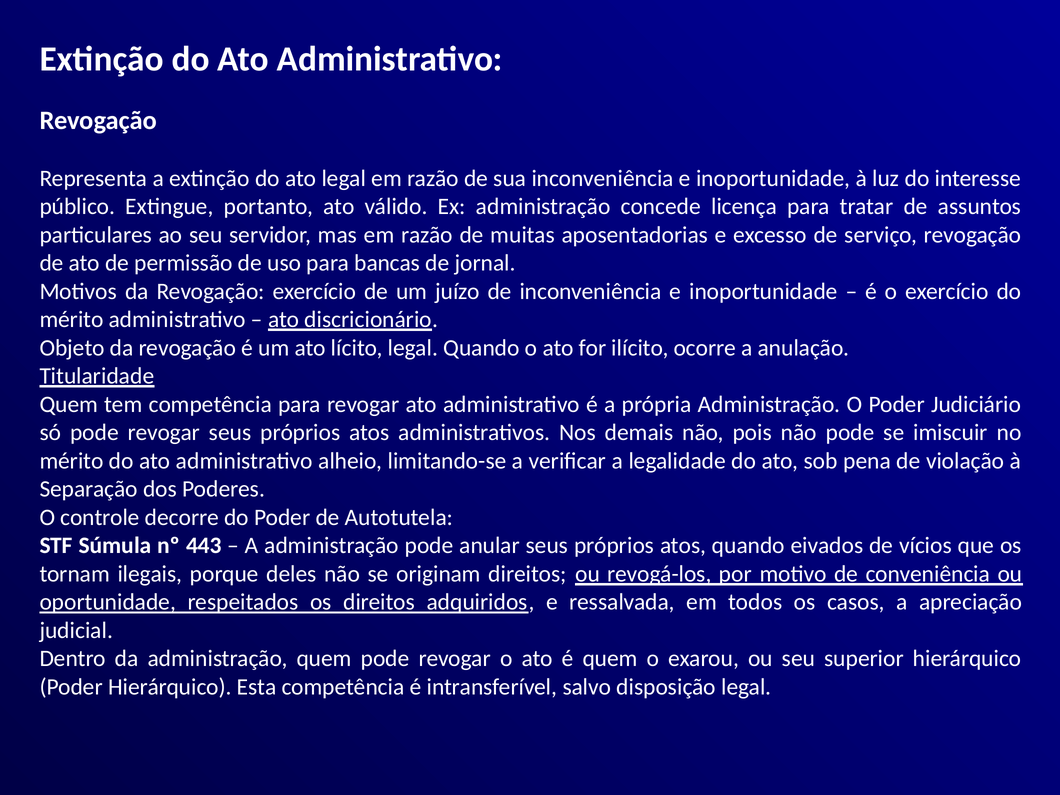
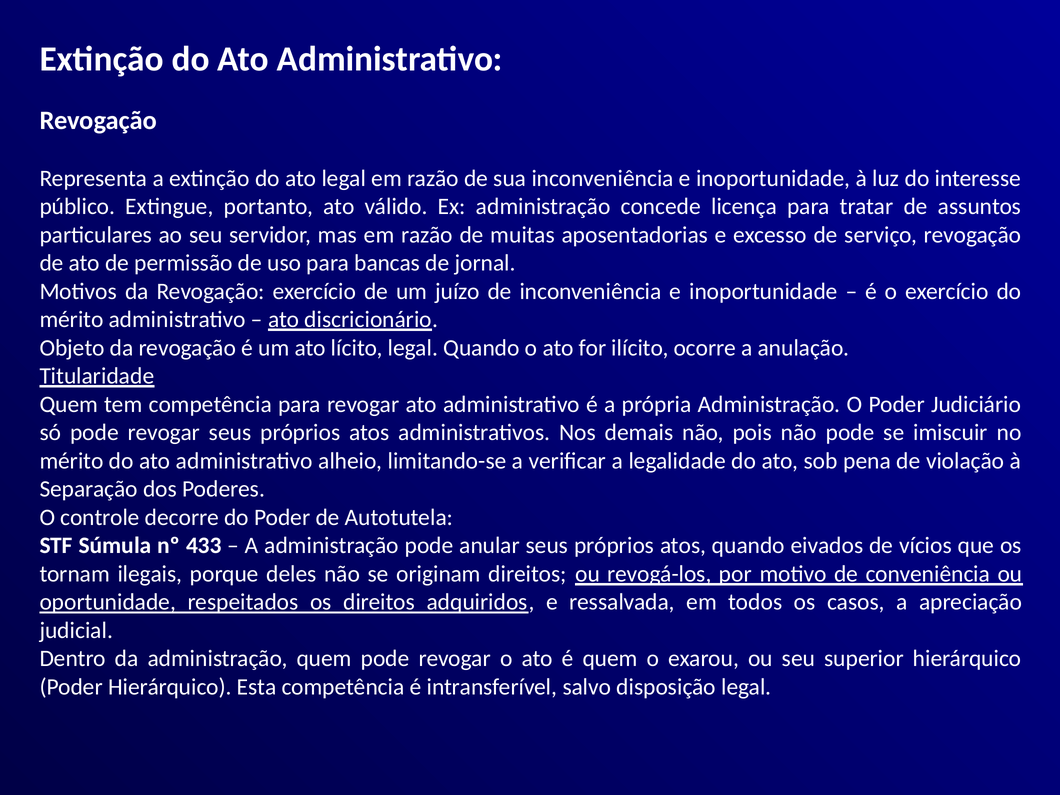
443: 443 -> 433
